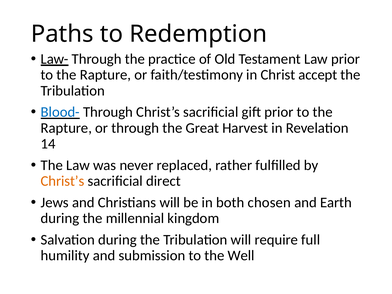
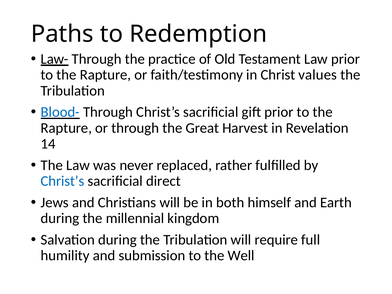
accept: accept -> values
Christ’s at (62, 181) colour: orange -> blue
chosen: chosen -> himself
